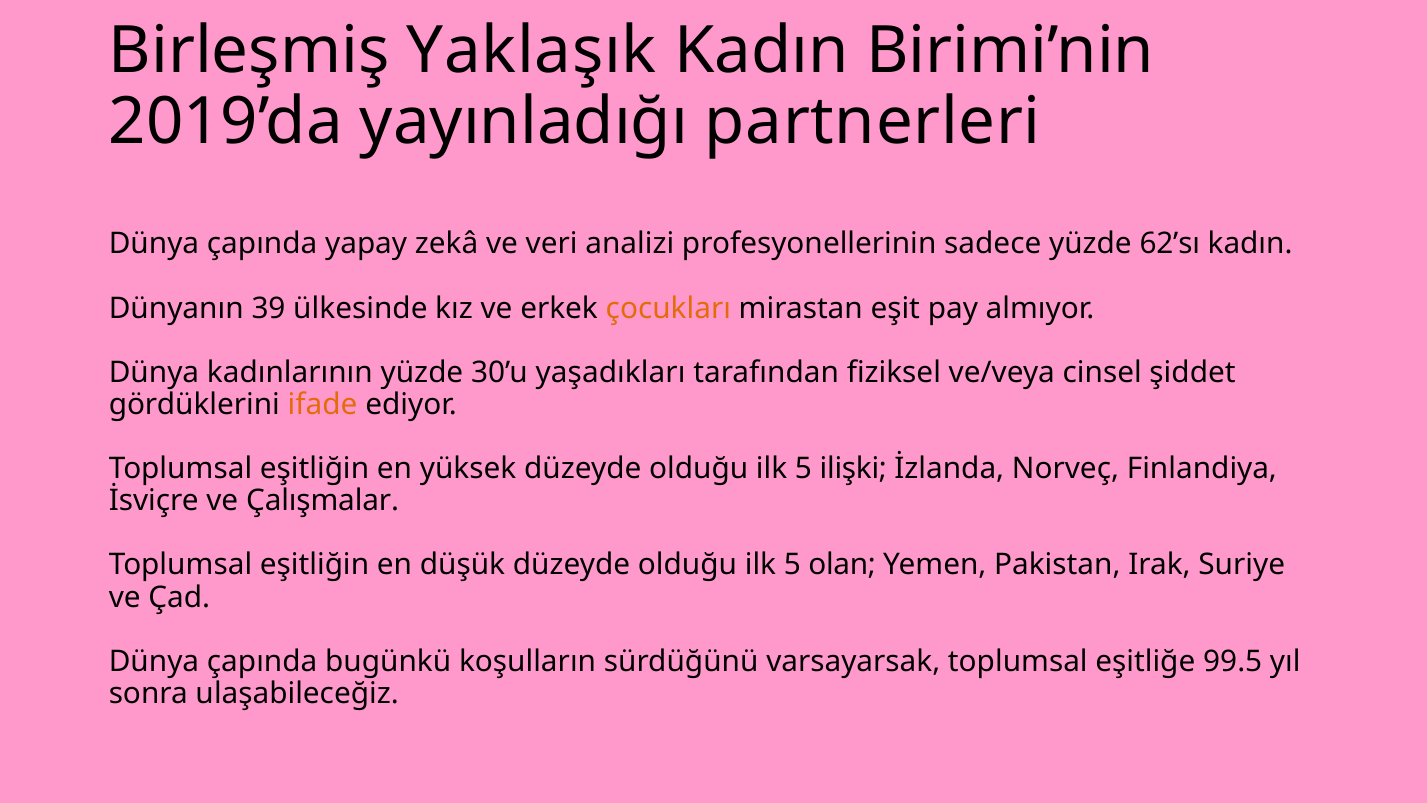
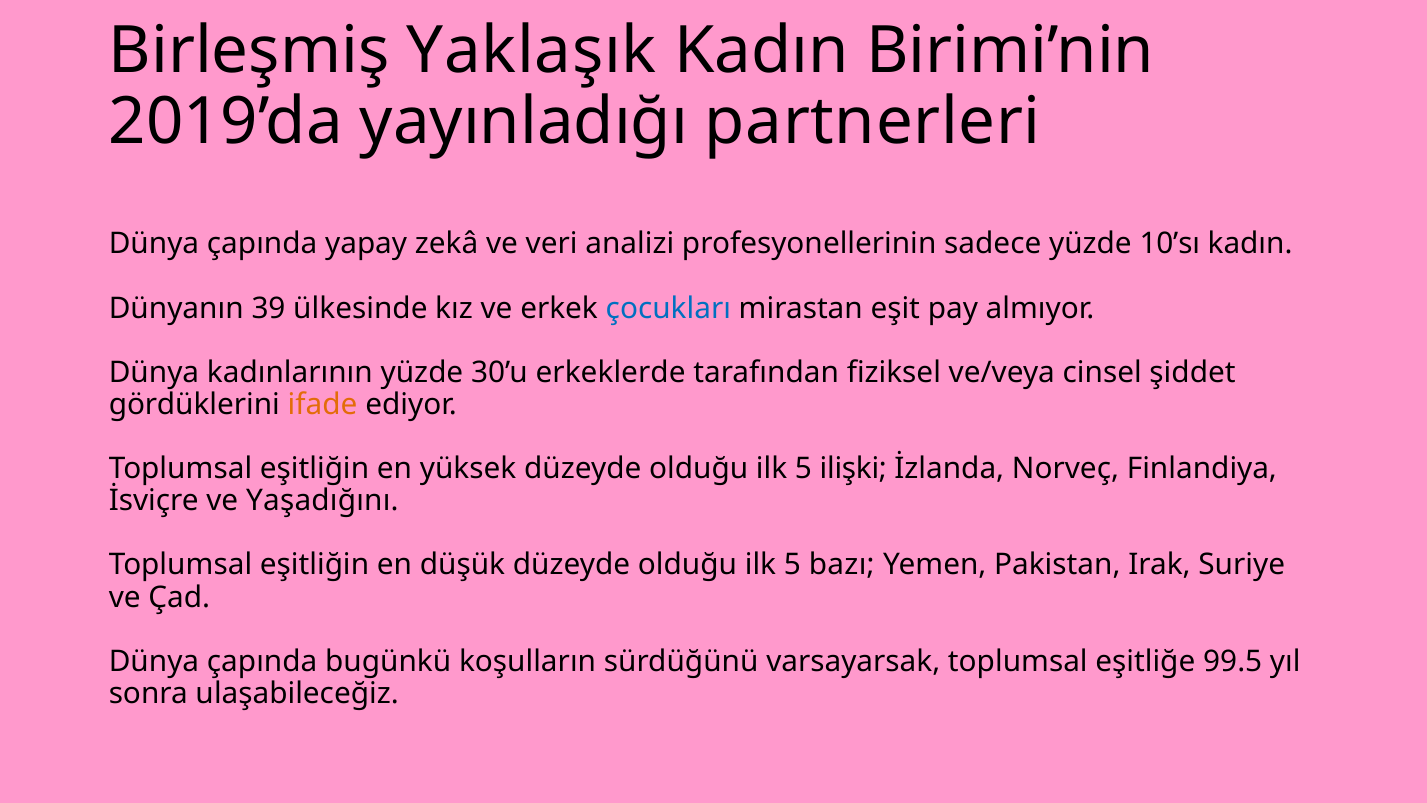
62’sı: 62’sı -> 10’sı
çocukları colour: orange -> blue
yaşadıkları: yaşadıkları -> erkeklerde
Çalışmalar: Çalışmalar -> Yaşadığını
olan: olan -> bazı
